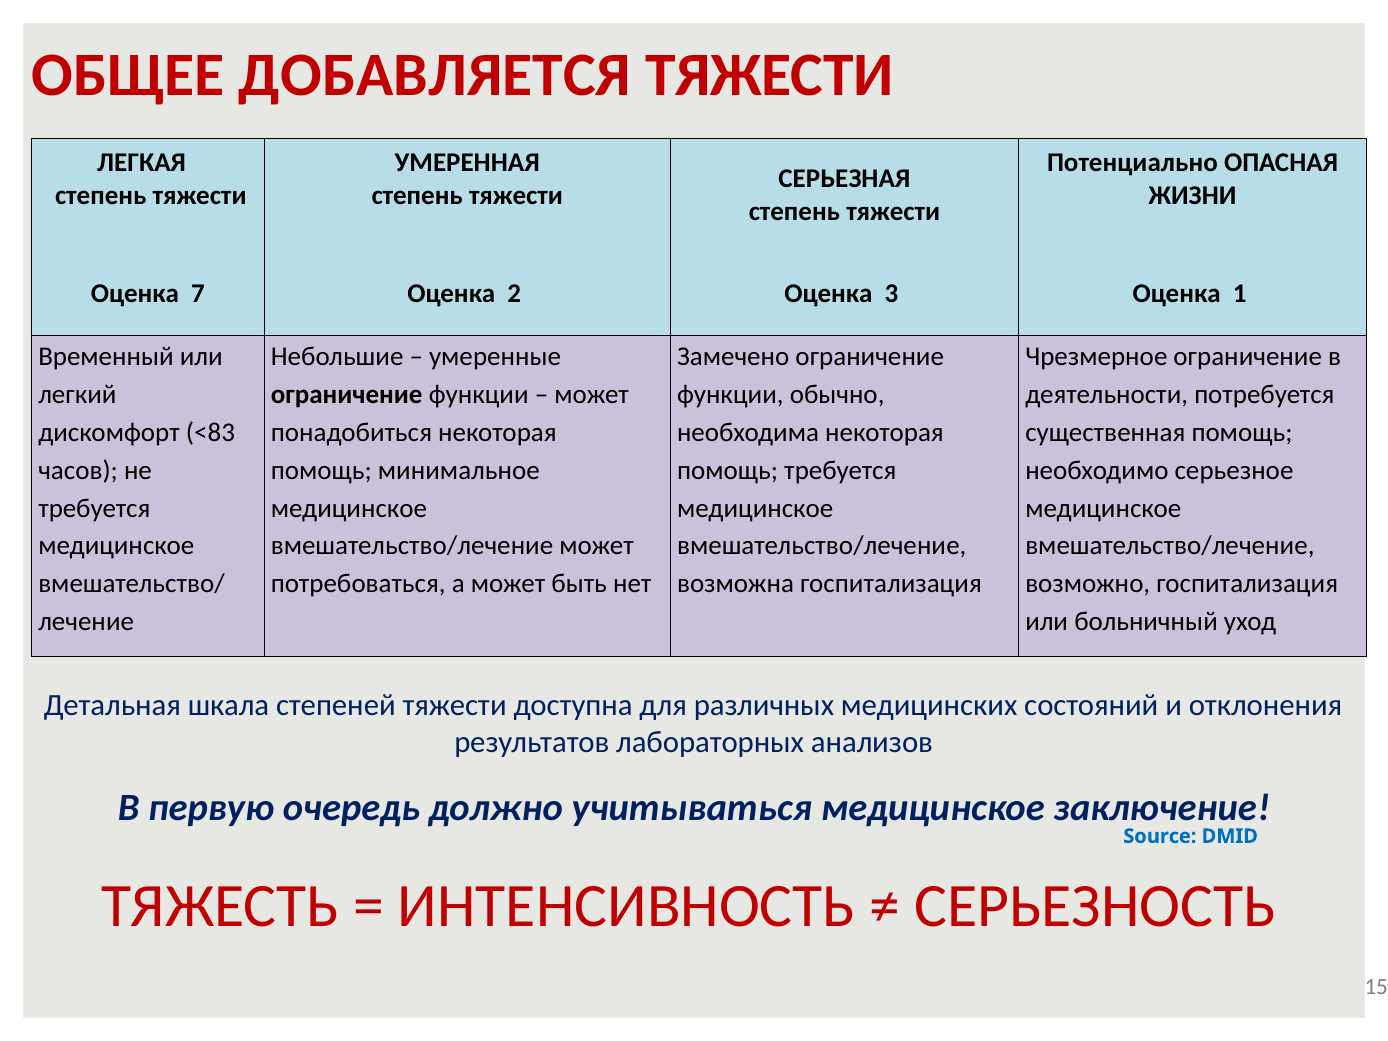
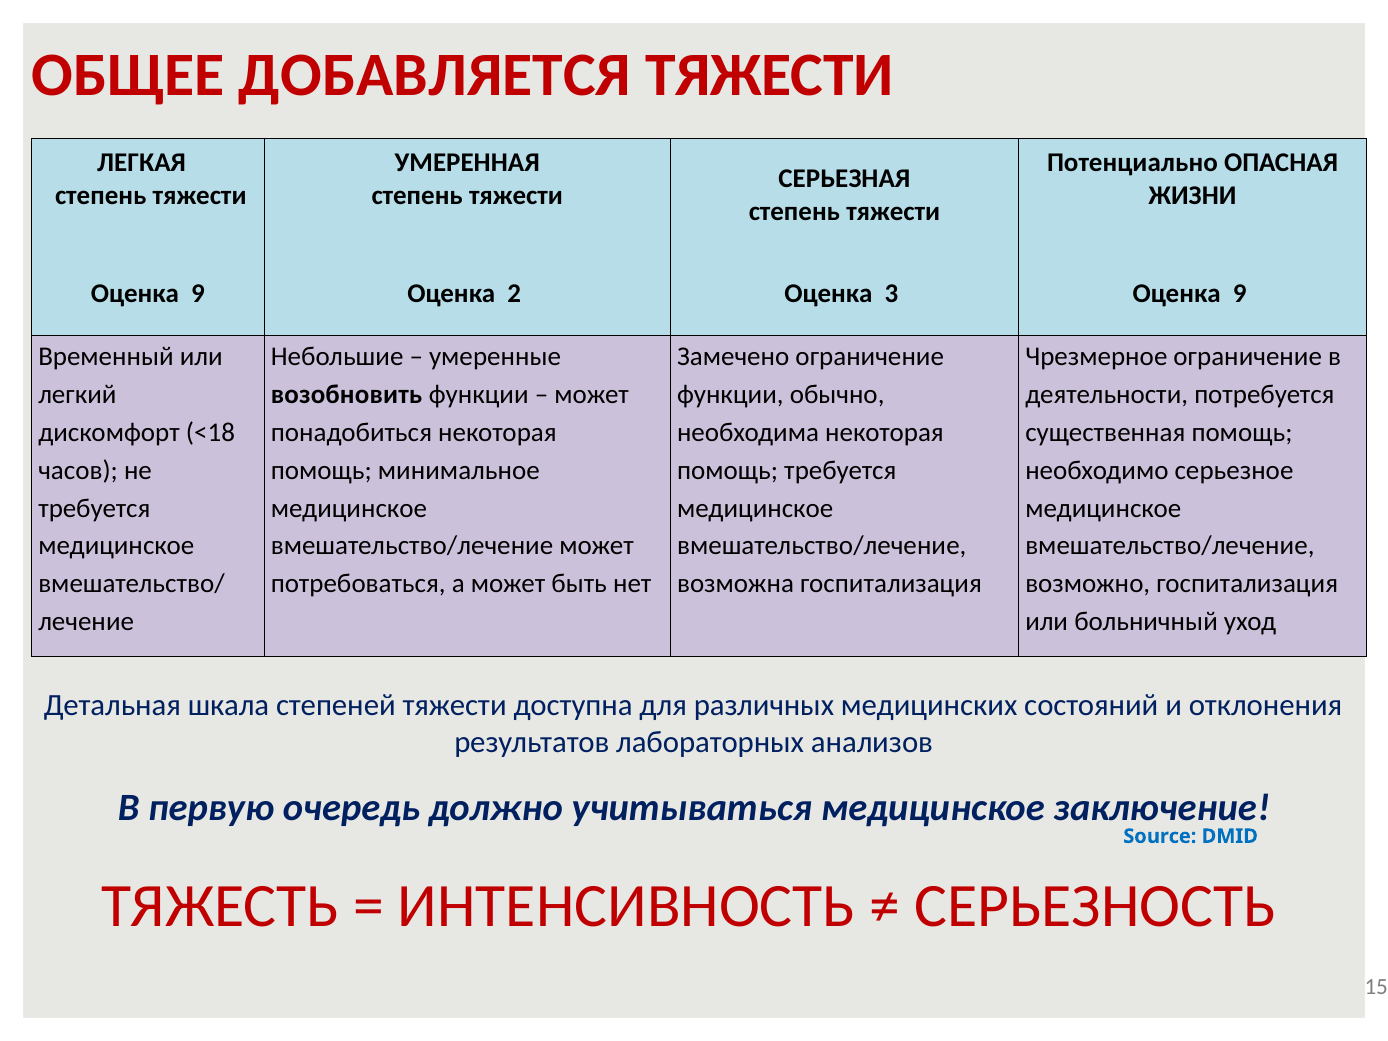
7 at (198, 294): 7 -> 9
3 Оценка 1: 1 -> 9
ограничение at (347, 395): ограничение -> возобновить
<83: <83 -> <18
